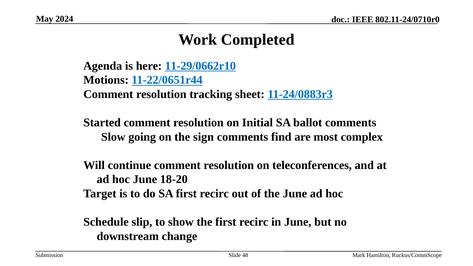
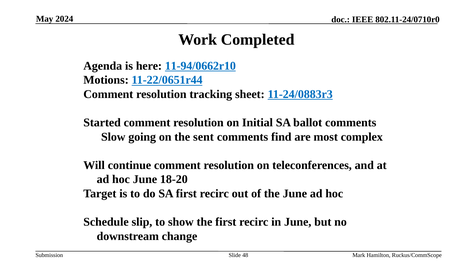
11-29/0662r10: 11-29/0662r10 -> 11-94/0662r10
sign: sign -> sent
